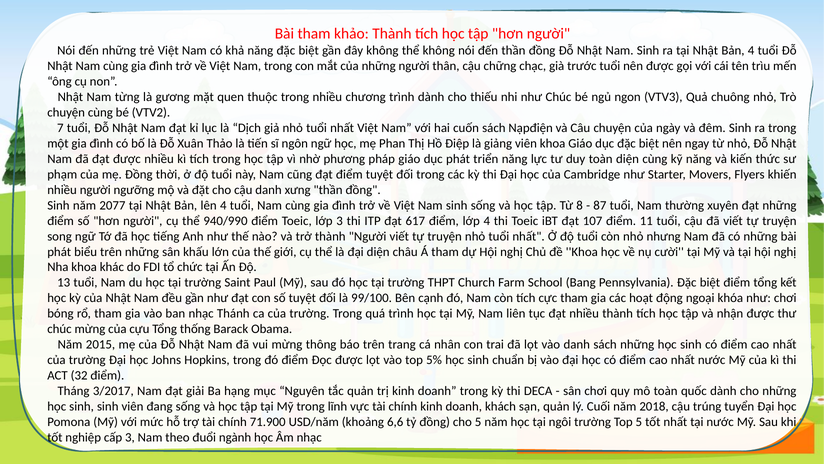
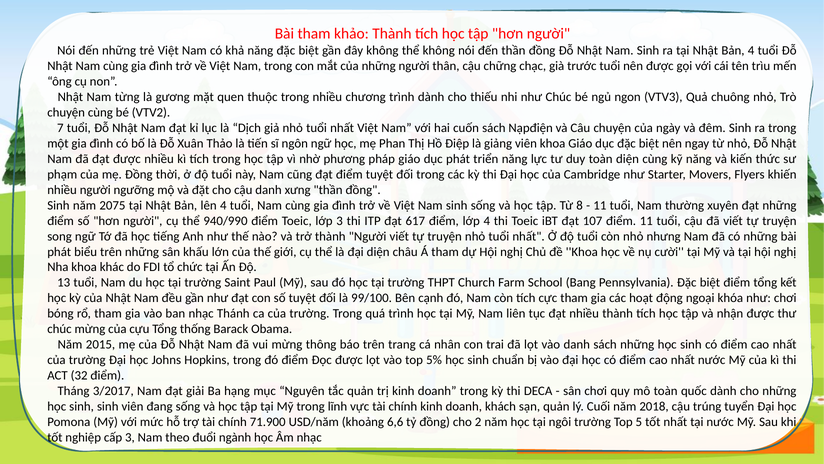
2077: 2077 -> 2075
87 at (600, 205): 87 -> 11
cho 5: 5 -> 2
